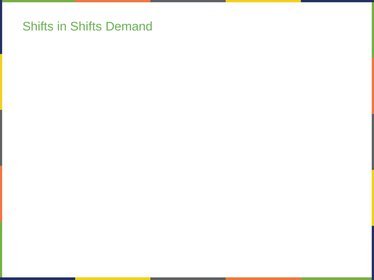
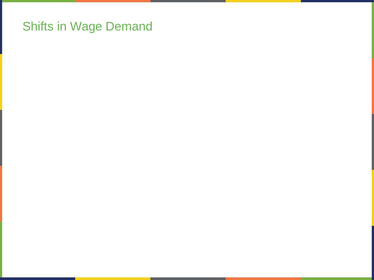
in Shifts: Shifts -> Wage
